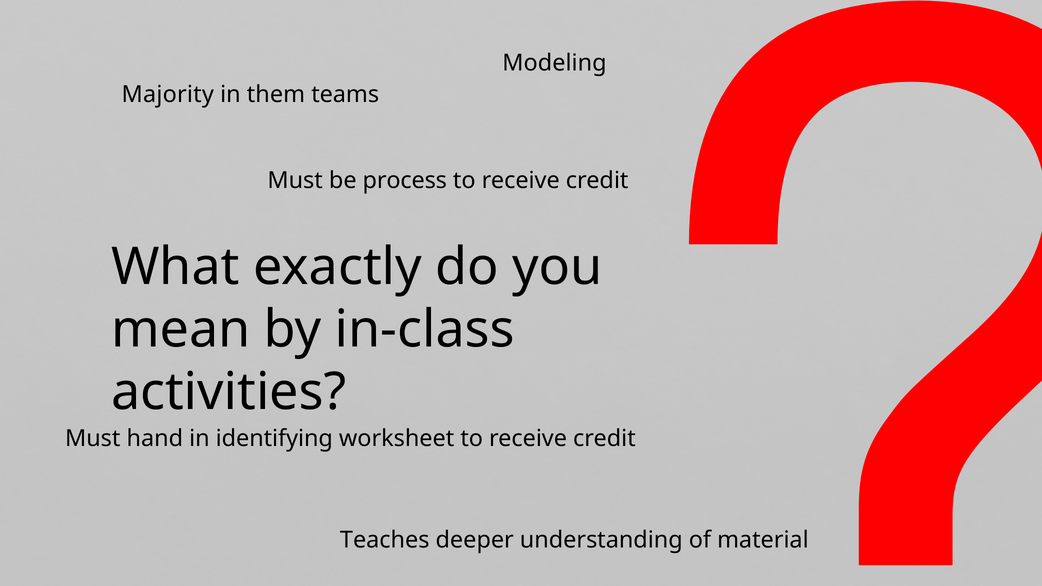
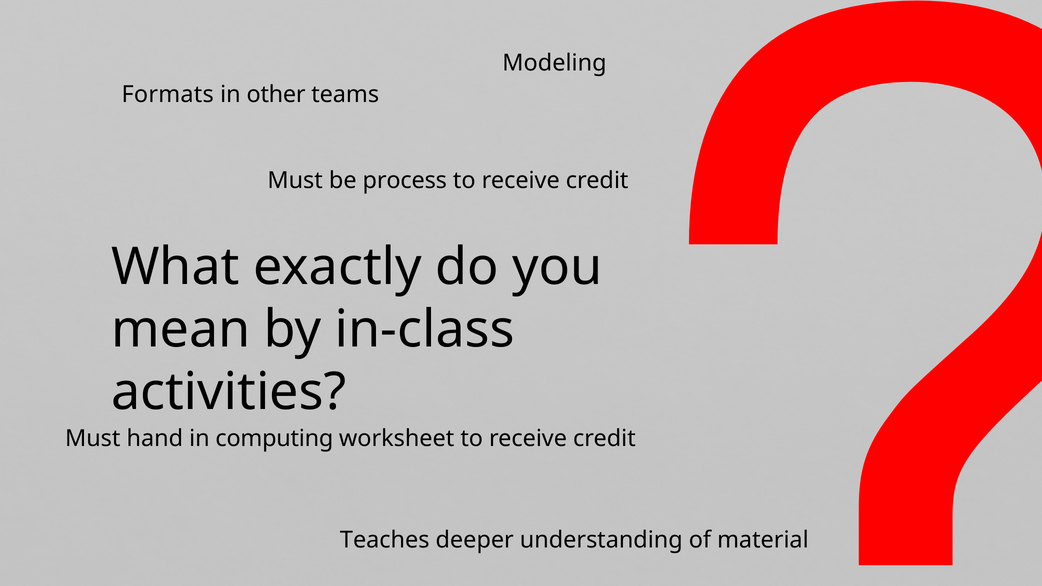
Majority: Majority -> Formats
them: them -> other
identifying: identifying -> computing
